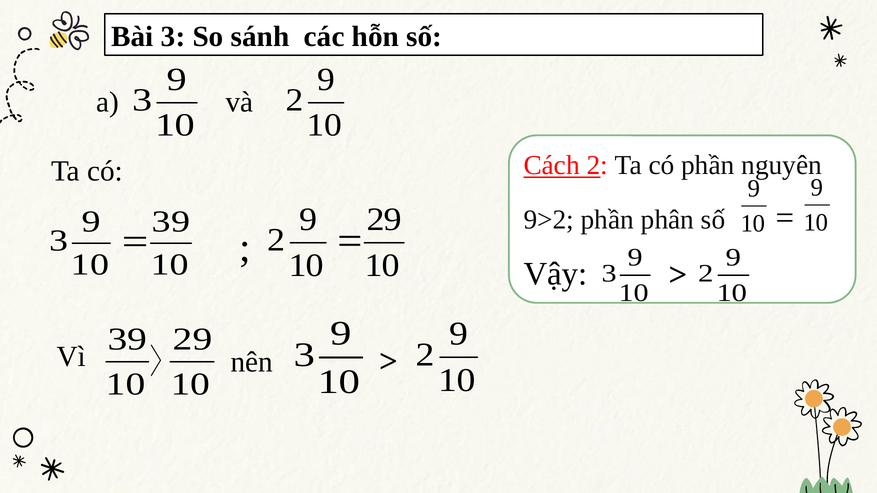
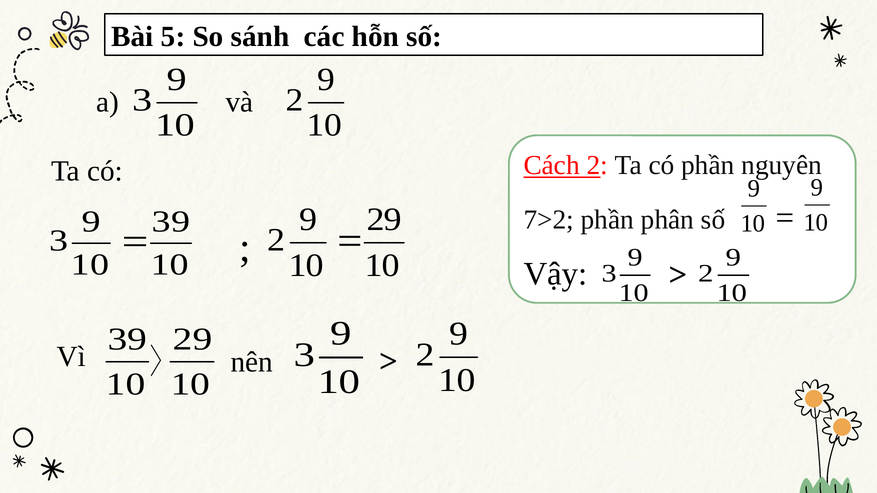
Bài 3: 3 -> 5
9>2: 9>2 -> 7>2
